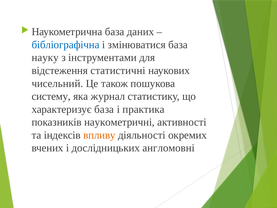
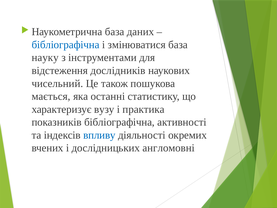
статистичні: статистичні -> дослідників
систему: систему -> мається
журнал: журнал -> останні
характеризує база: база -> вузу
показників наукометричні: наукометричні -> бібліографічна
впливу colour: orange -> blue
